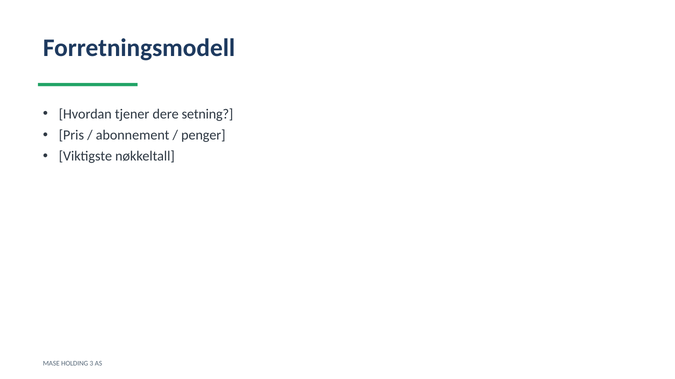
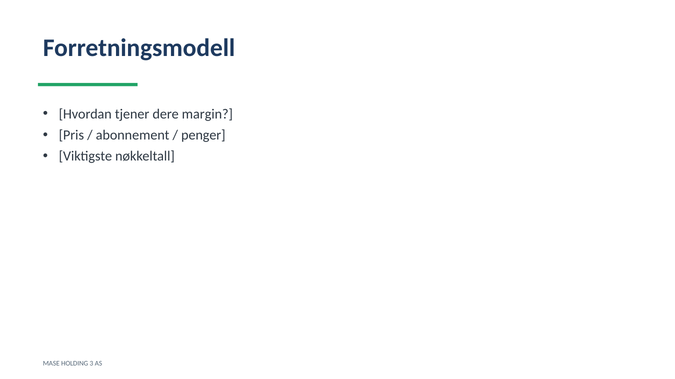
setning: setning -> margin
